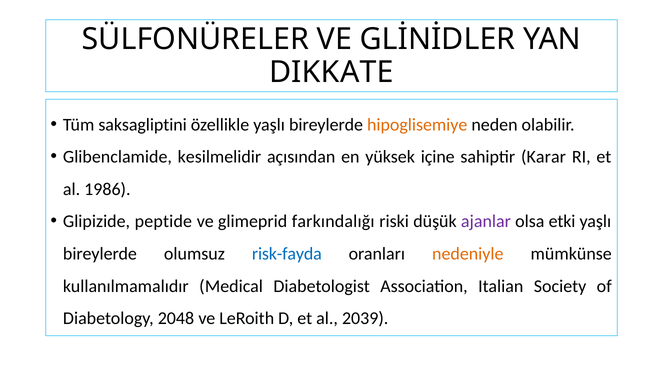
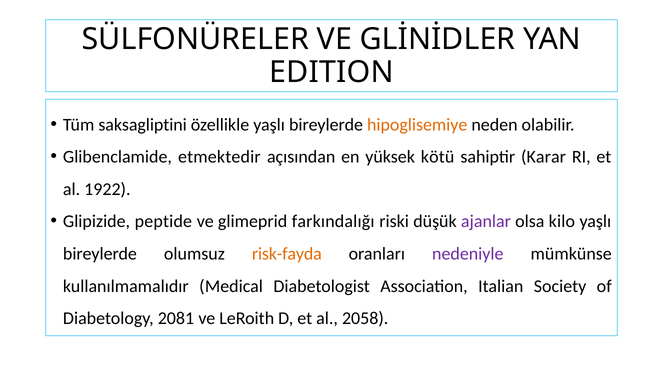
DIKKATE: DIKKATE -> EDITION
kesilmelidir: kesilmelidir -> etmektedir
içine: içine -> kötü
1986: 1986 -> 1922
etki: etki -> kilo
risk-fayda colour: blue -> orange
nedeniyle colour: orange -> purple
2048: 2048 -> 2081
2039: 2039 -> 2058
